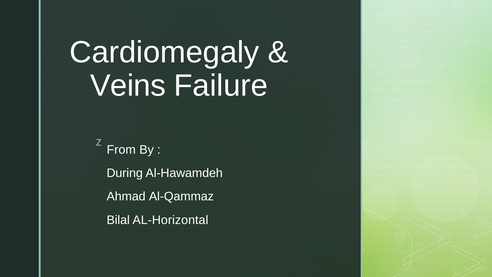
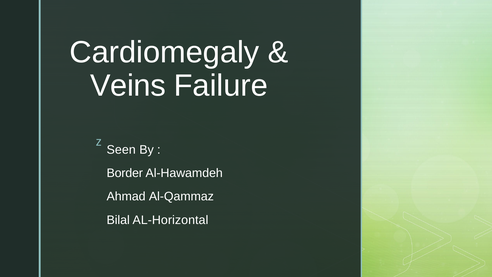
From: From -> Seen
During: During -> Border
